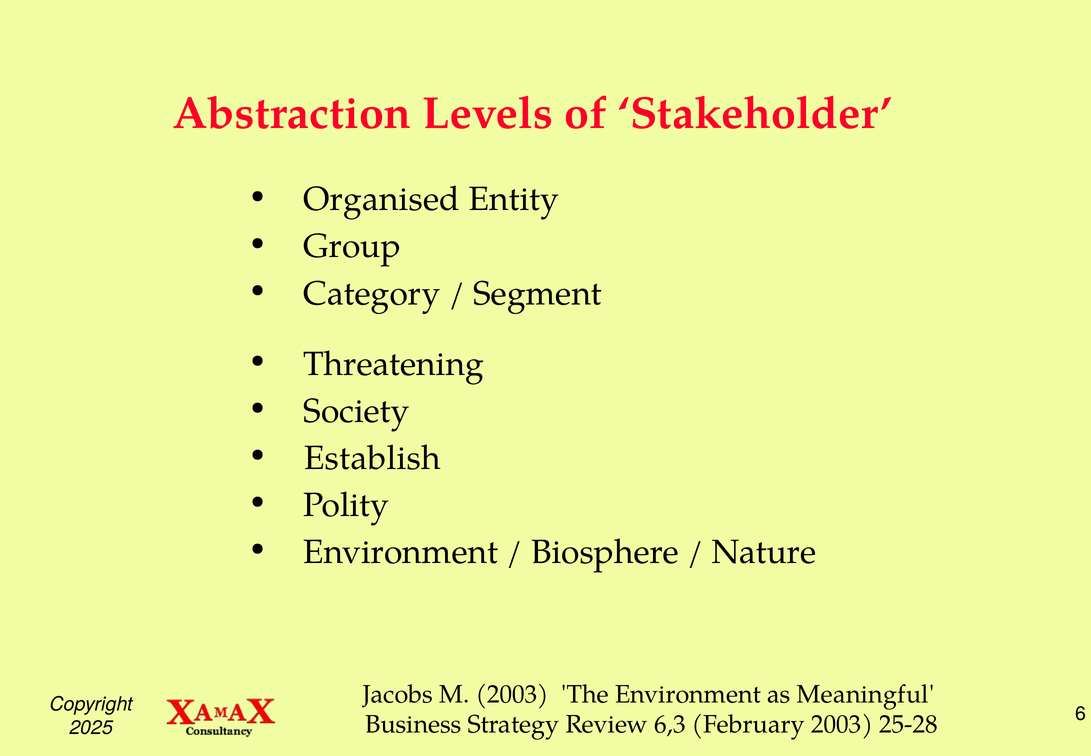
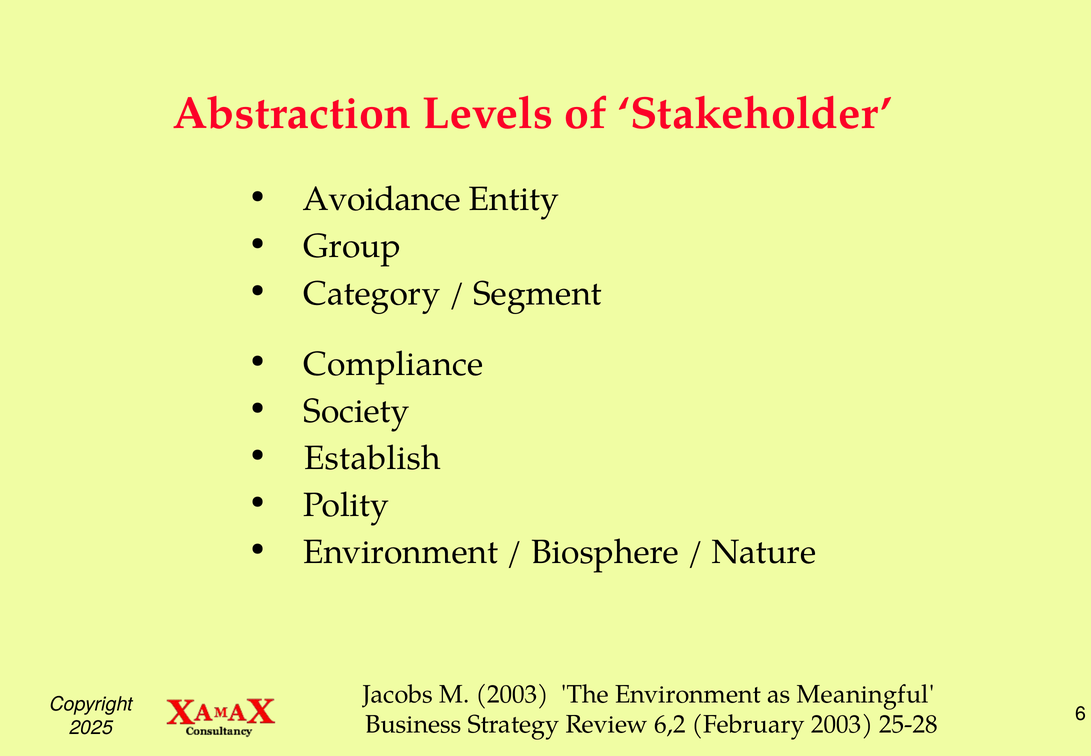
Organised: Organised -> Avoidance
Threatening: Threatening -> Compliance
6,3: 6,3 -> 6,2
